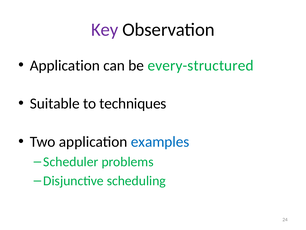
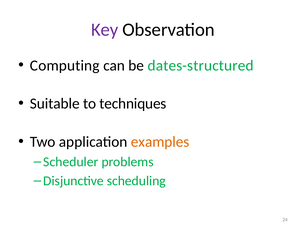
Application at (65, 65): Application -> Computing
every-structured: every-structured -> dates-structured
examples colour: blue -> orange
